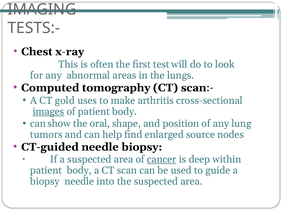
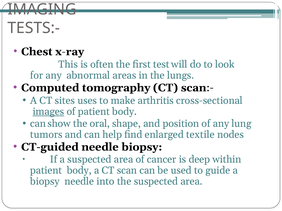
gold: gold -> sites
source: source -> textile
cancer underline: present -> none
